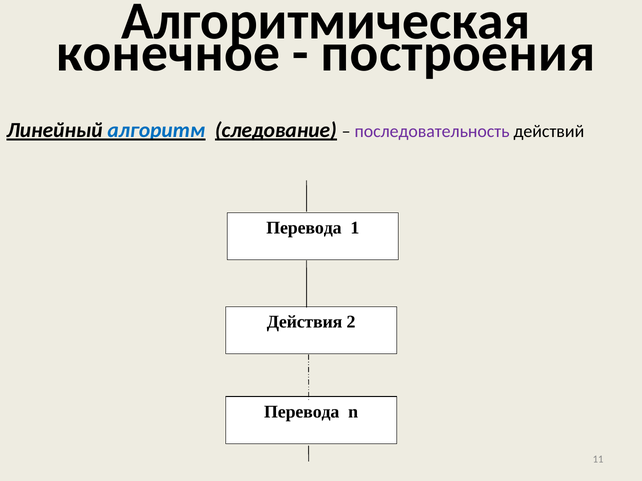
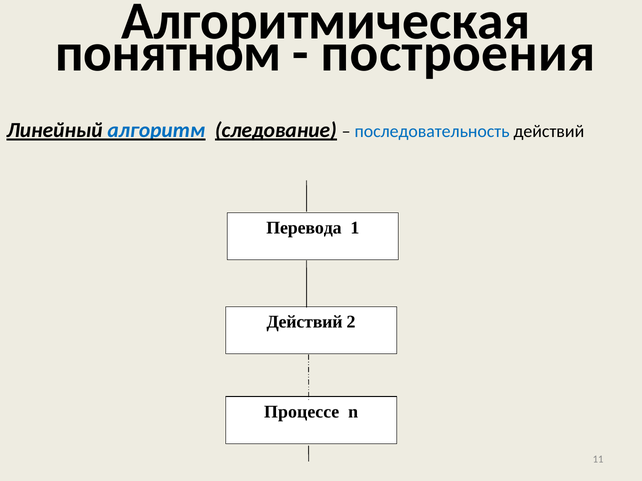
конечное: конечное -> понятном
последовательность colour: purple -> blue
Действия at (305, 322): Действия -> Действий
Перевода at (302, 412): Перевода -> Процессе
